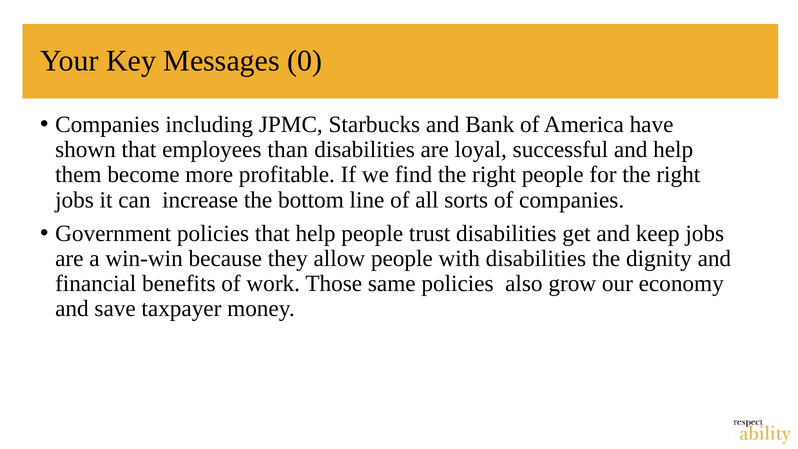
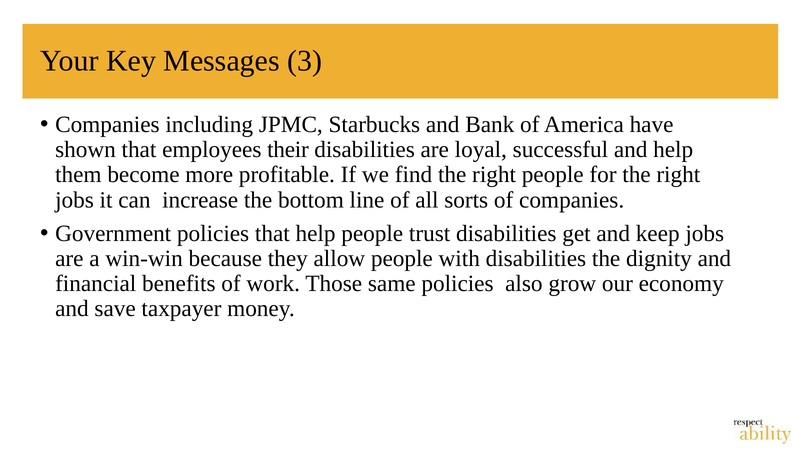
0: 0 -> 3
than: than -> their
